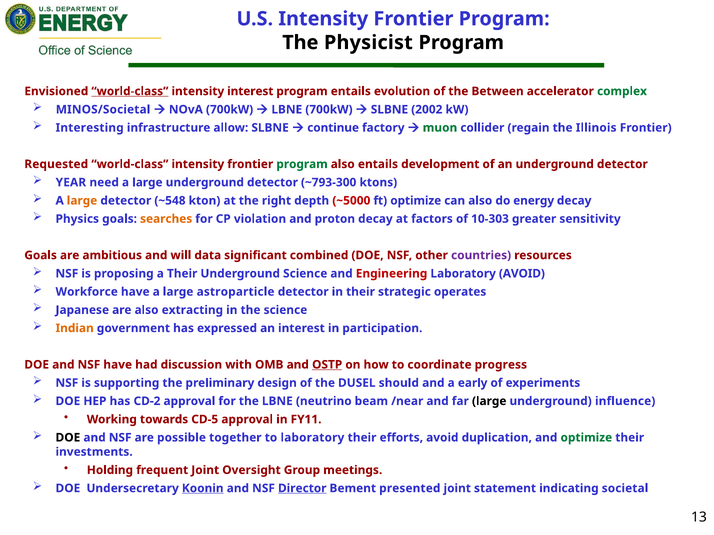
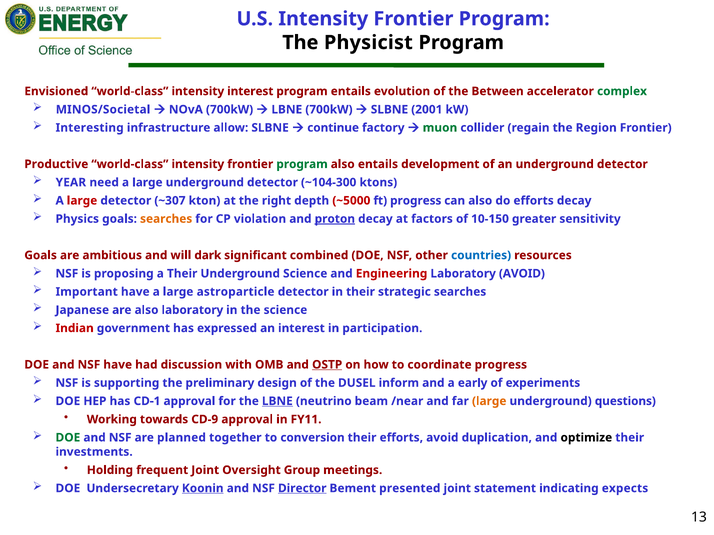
world-class at (130, 91) underline: present -> none
2002: 2002 -> 2001
Illinois: Illinois -> Region
Requested: Requested -> Productive
~793-300: ~793-300 -> ~104-300
large at (82, 201) colour: orange -> red
~548: ~548 -> ~307
ft optimize: optimize -> progress
do energy: energy -> efforts
proton underline: none -> present
10-303: 10-303 -> 10-150
data: data -> dark
countries colour: purple -> blue
Workforce: Workforce -> Important
strategic operates: operates -> searches
also extracting: extracting -> laboratory
Indian colour: orange -> red
should: should -> inform
CD-2: CD-2 -> CD-1
LBNE at (277, 401) underline: none -> present
large at (489, 401) colour: black -> orange
influence: influence -> questions
CD-5: CD-5 -> CD-9
DOE at (68, 438) colour: black -> green
possible: possible -> planned
to laboratory: laboratory -> conversion
optimize at (586, 438) colour: green -> black
societal: societal -> expects
